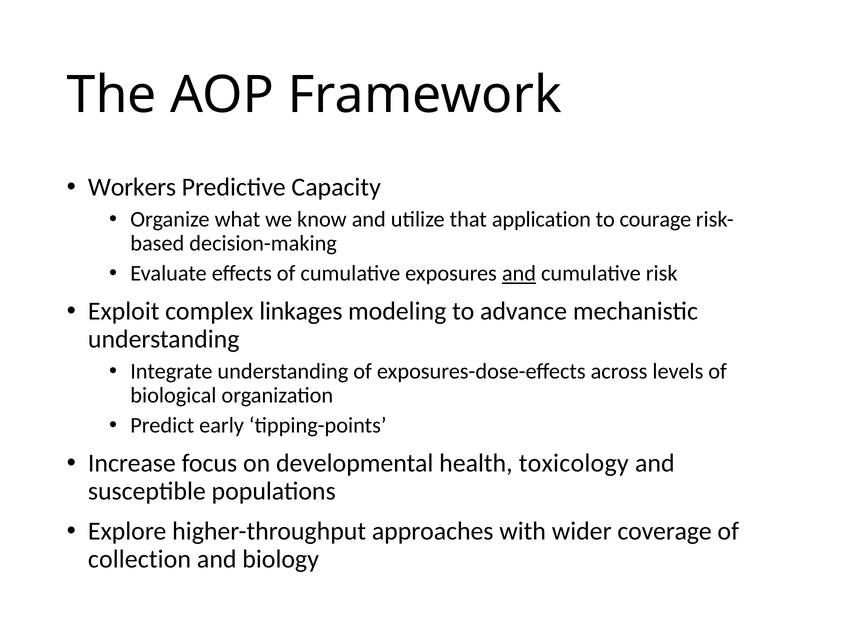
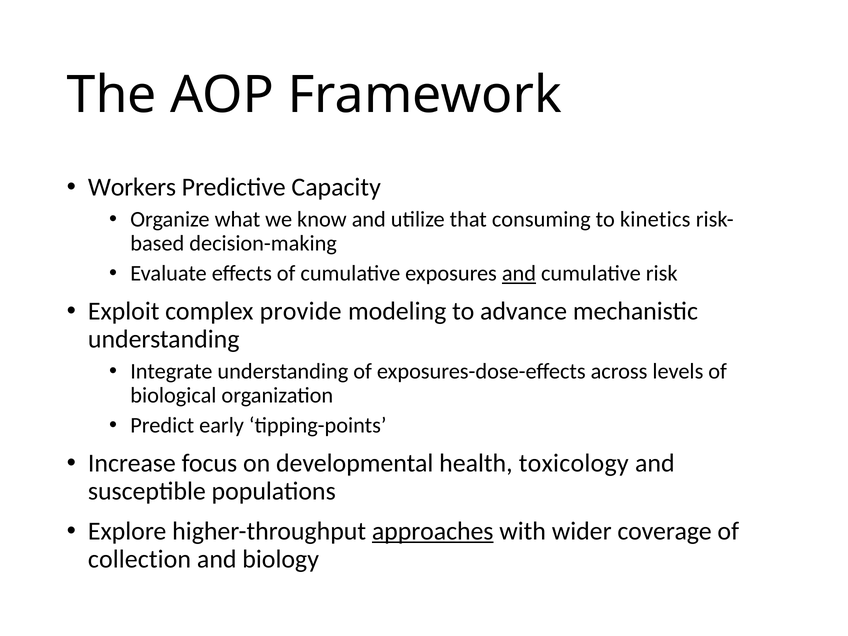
application: application -> consuming
courage: courage -> kinetics
linkages: linkages -> provide
approaches underline: none -> present
